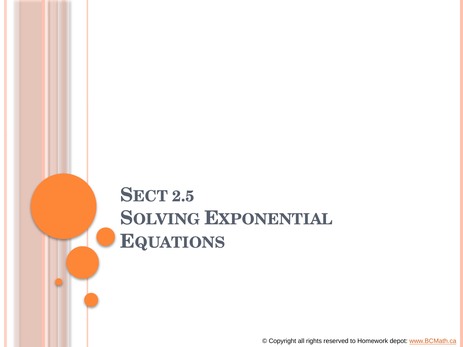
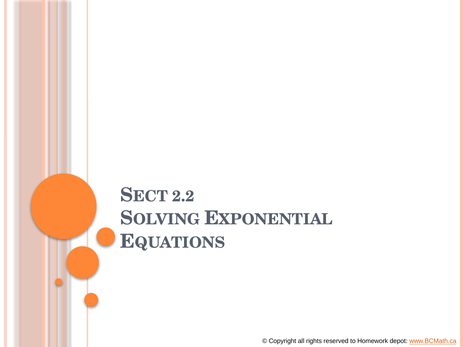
2.5: 2.5 -> 2.2
